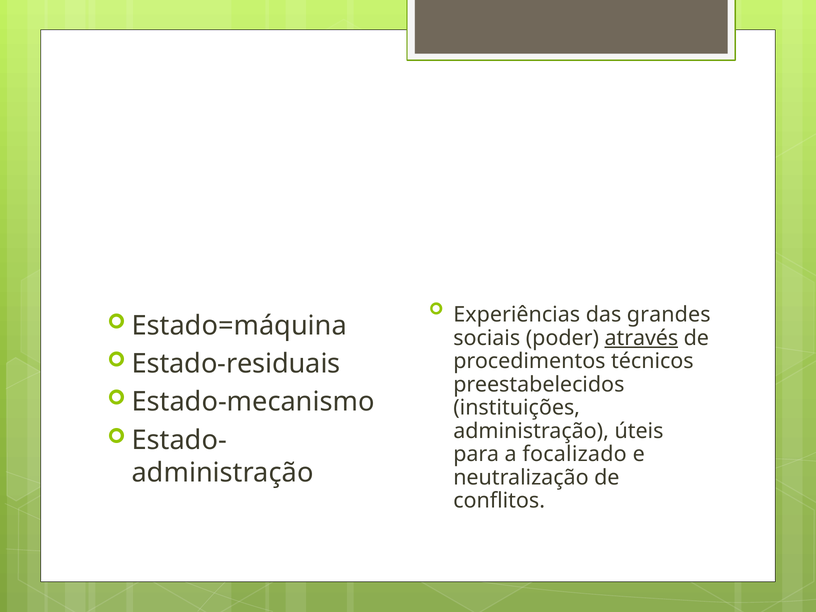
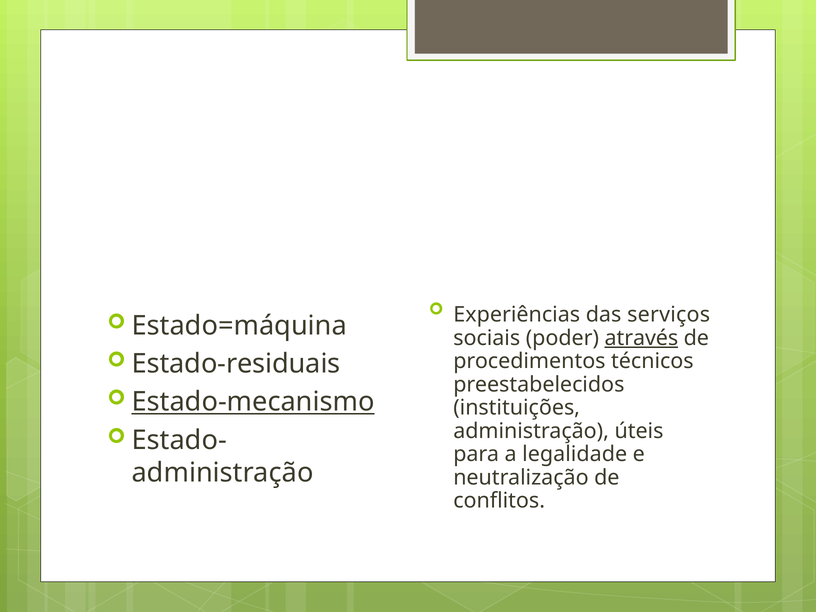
grandes: grandes -> serviços
Estado-mecanismo underline: none -> present
focalizado: focalizado -> legalidade
